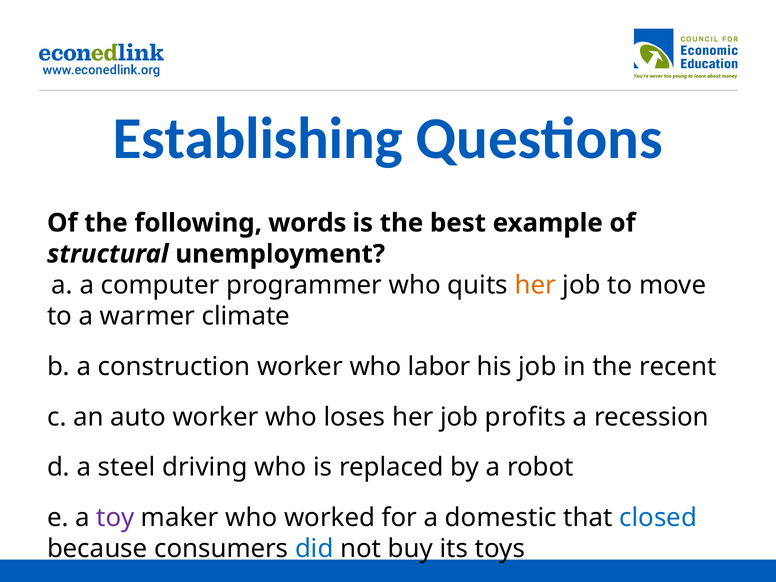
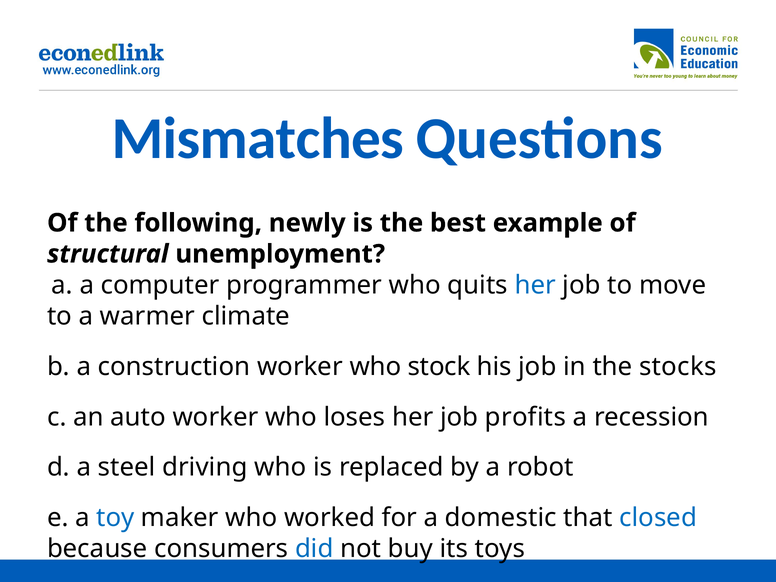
Establishing: Establishing -> Mismatches
words: words -> newly
her at (535, 285) colour: orange -> blue
labor: labor -> stock
recent: recent -> stocks
toy colour: purple -> blue
